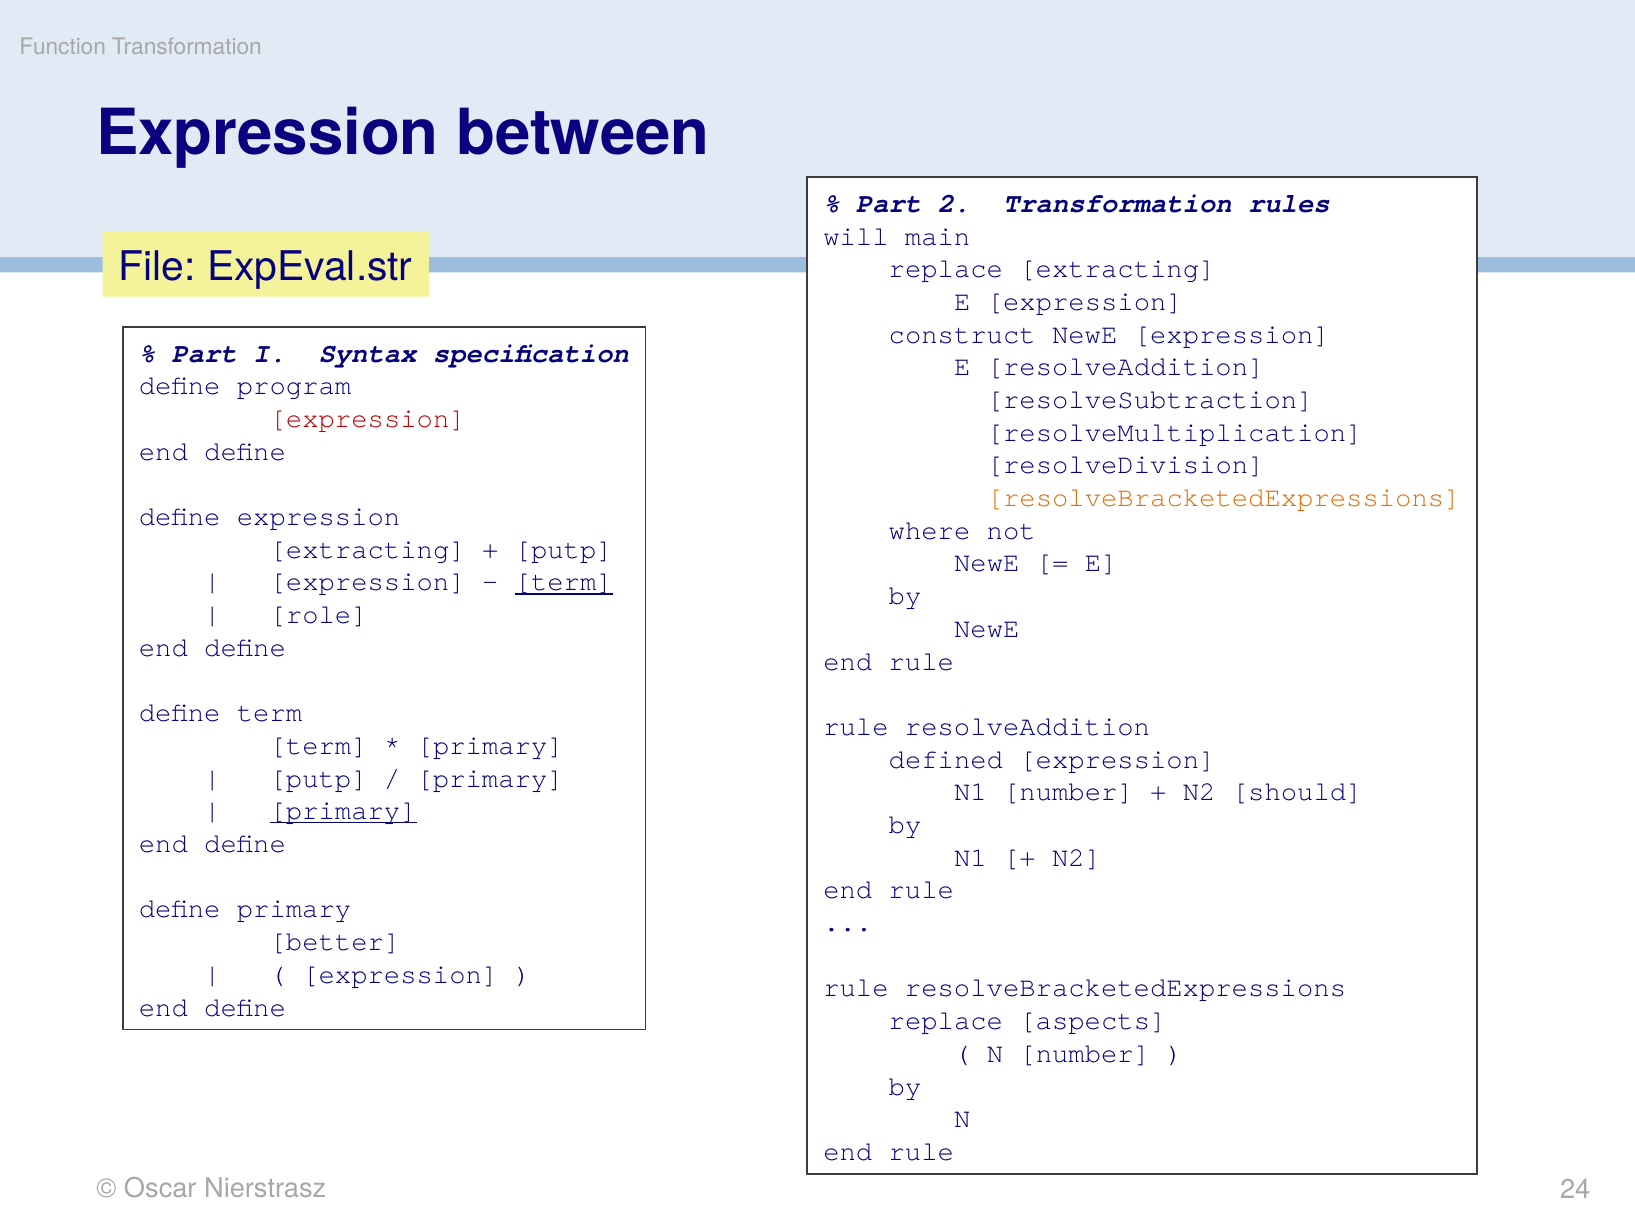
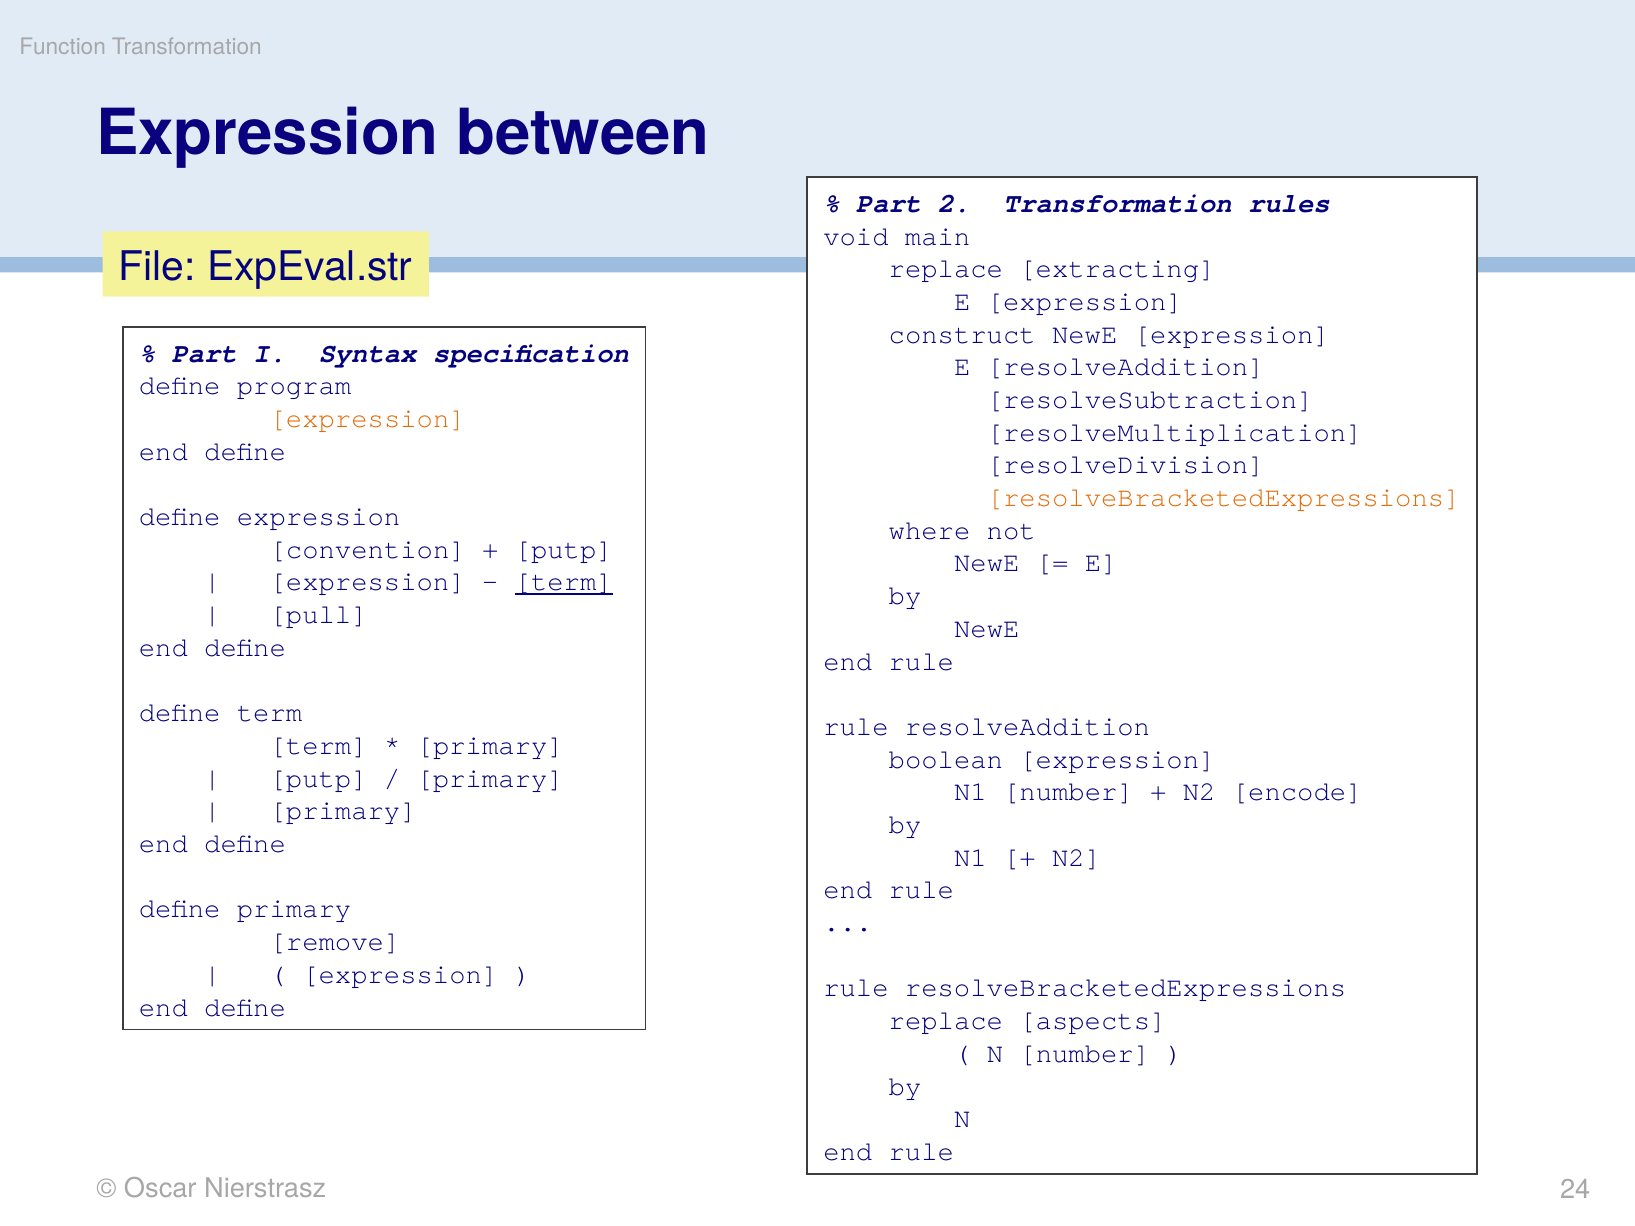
will: will -> void
expression at (368, 419) colour: red -> orange
extracting at (368, 549): extracting -> convention
role: role -> pull
defined: defined -> boolean
should: should -> encode
primary at (343, 811) underline: present -> none
better: better -> remove
